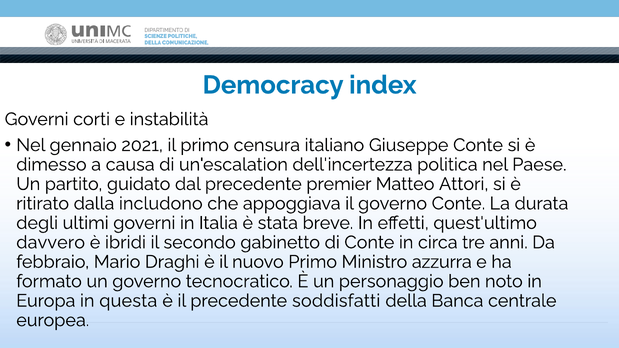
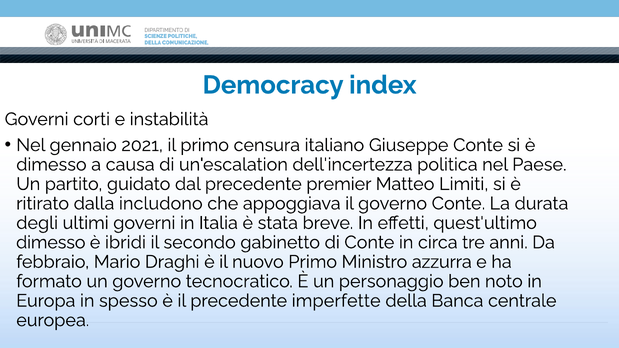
Attori: Attori -> Limiti
davvero at (51, 243): davvero -> dimesso
questa: questa -> spesso
soddisfatti: soddisfatti -> imperfette
